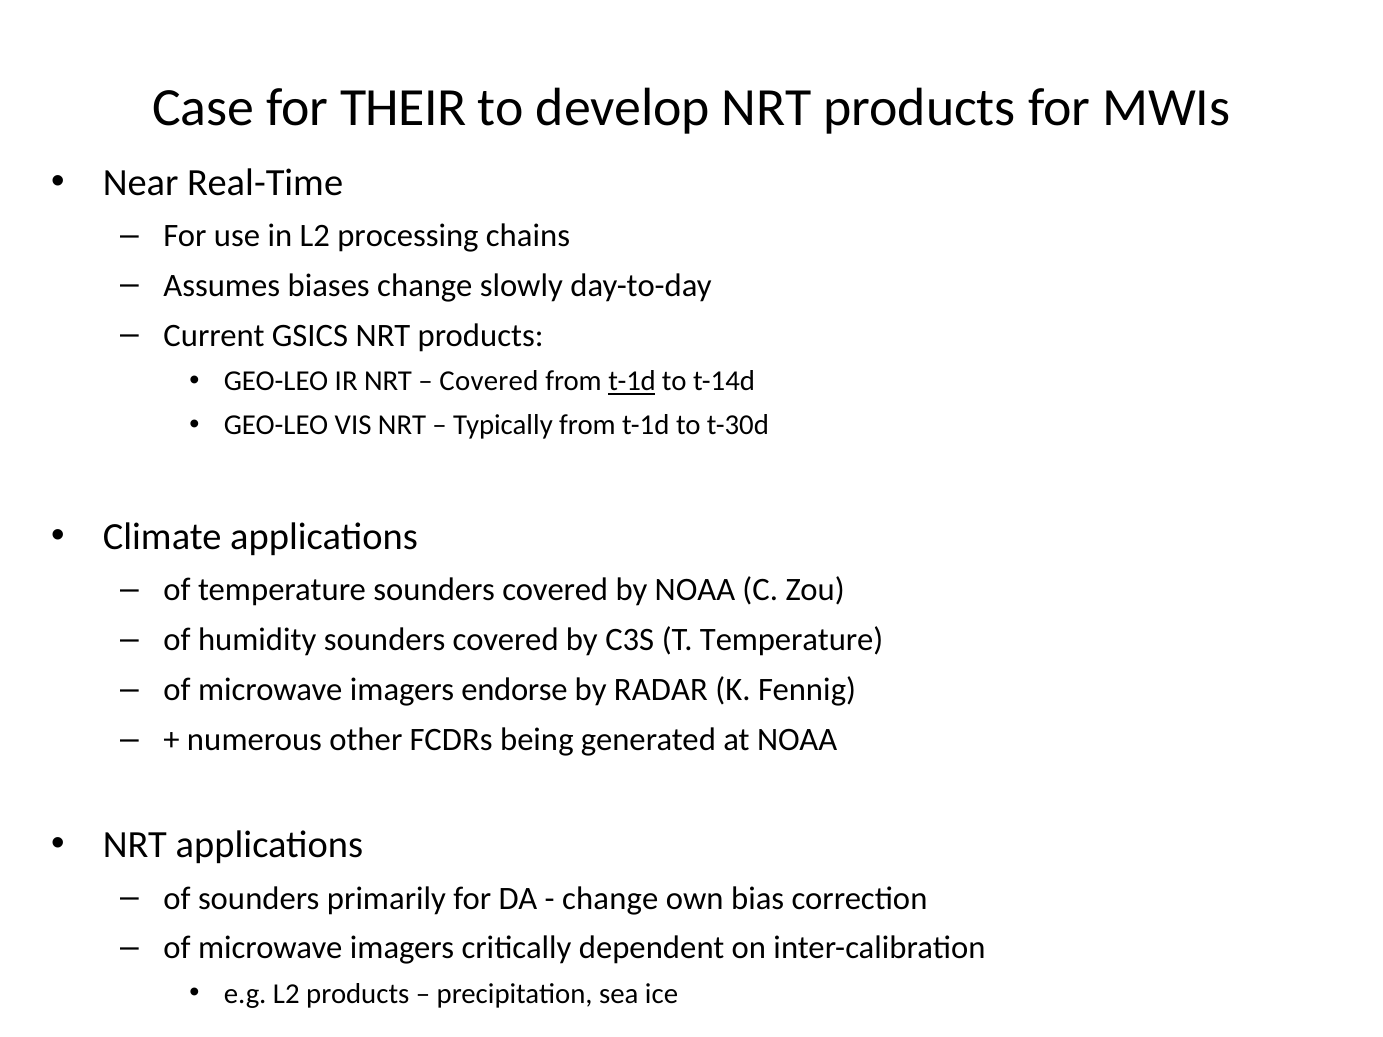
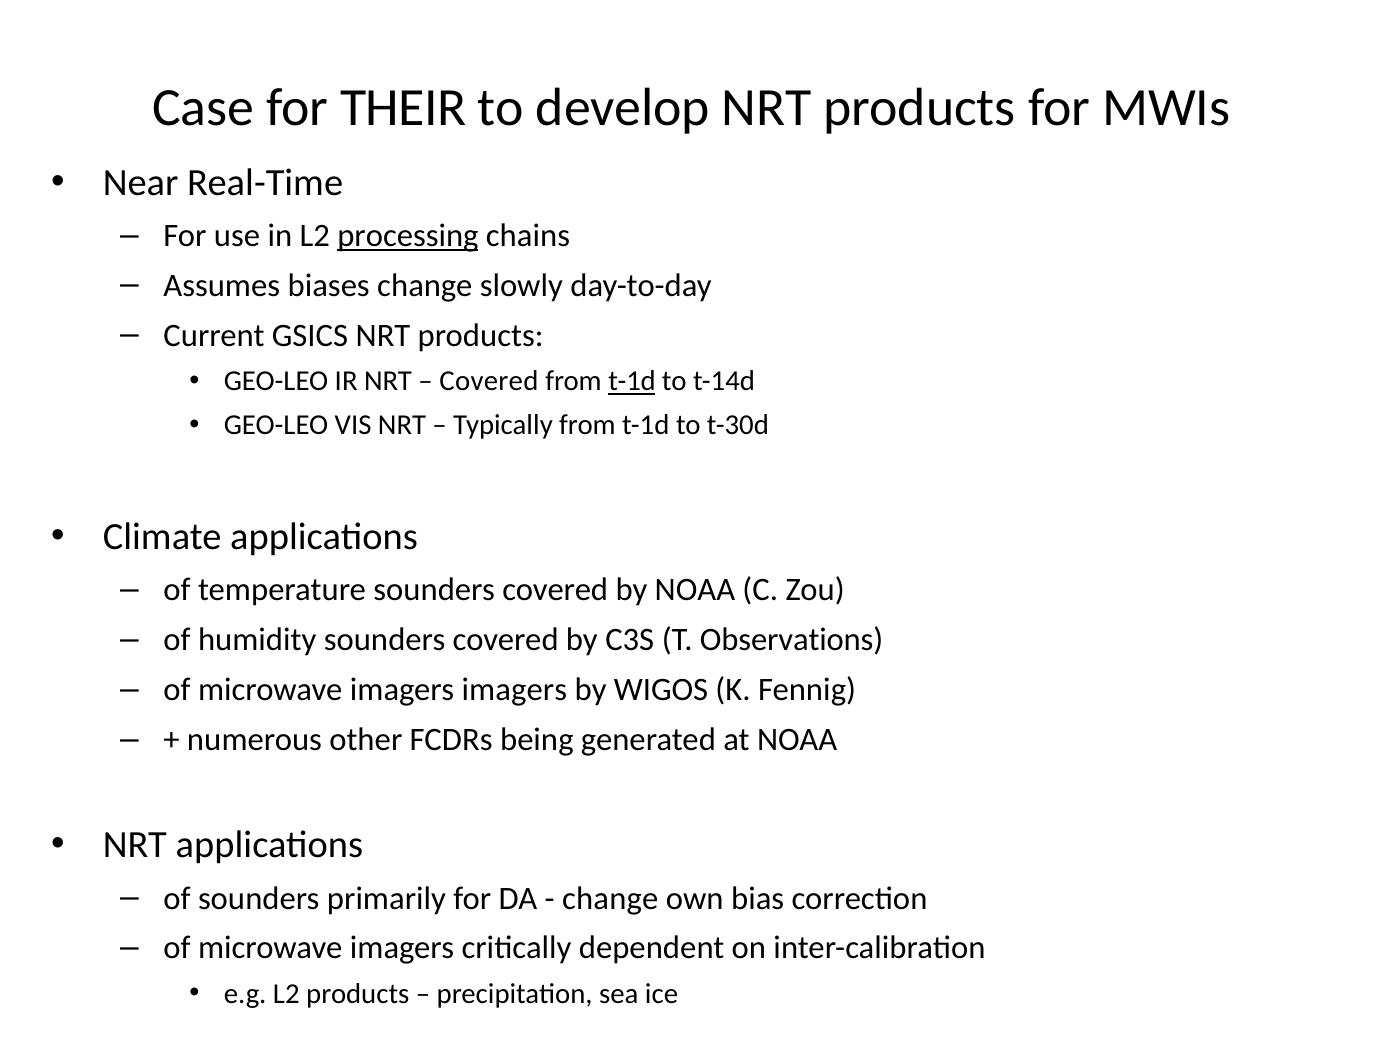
processing underline: none -> present
T Temperature: Temperature -> Observations
imagers endorse: endorse -> imagers
RADAR: RADAR -> WIGOS
